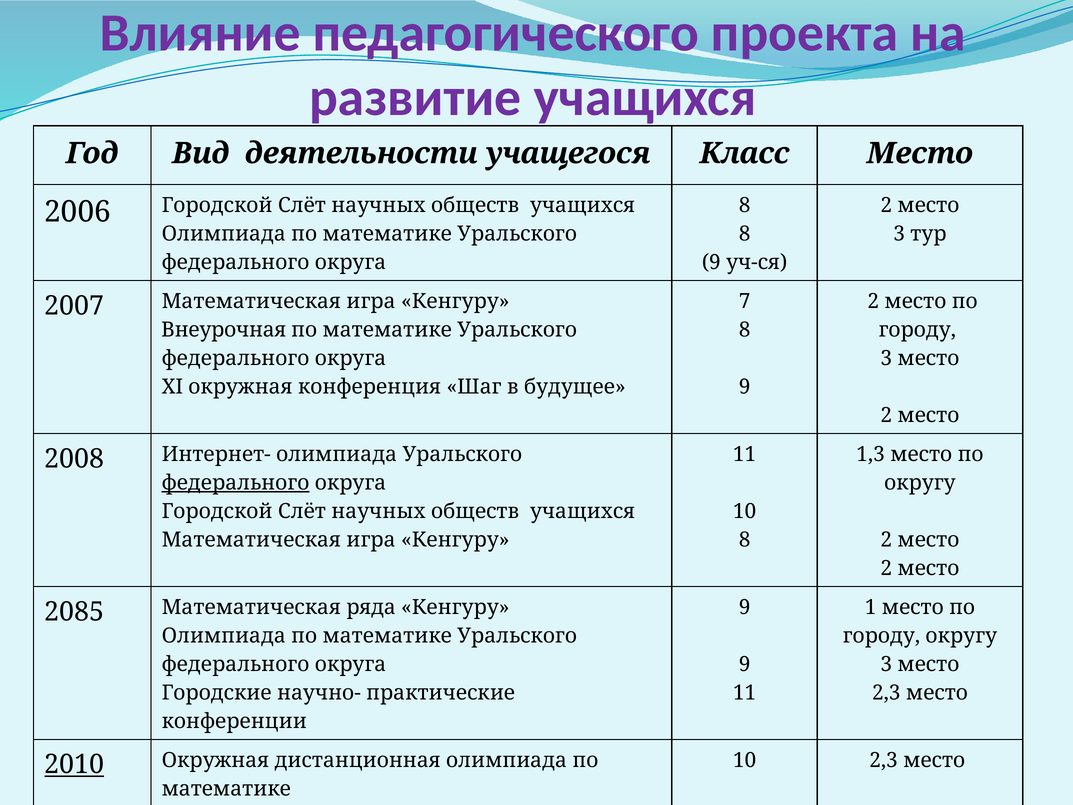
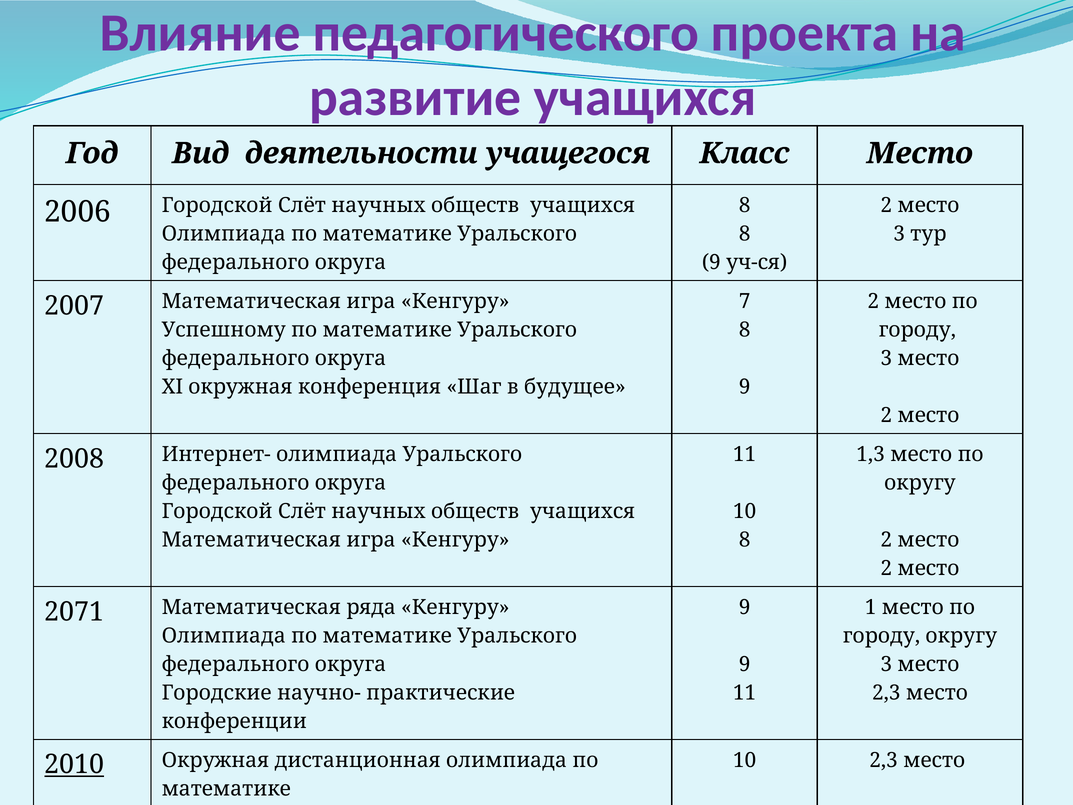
Внеурочная: Внеурочная -> Успешному
федерального at (235, 483) underline: present -> none
2085: 2085 -> 2071
